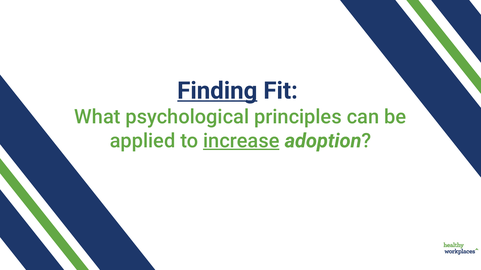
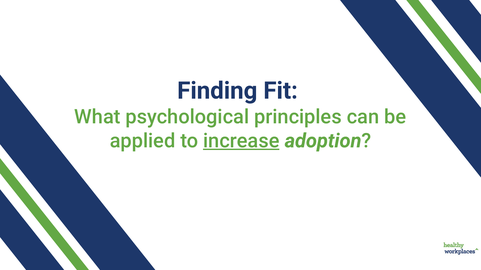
Finding underline: present -> none
